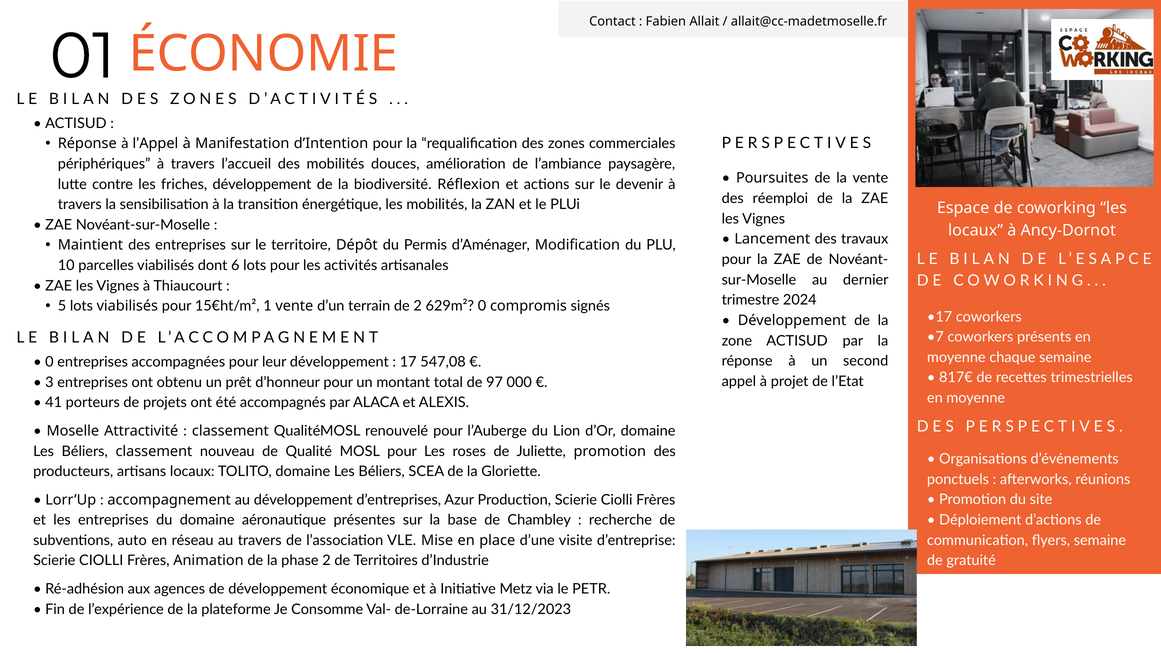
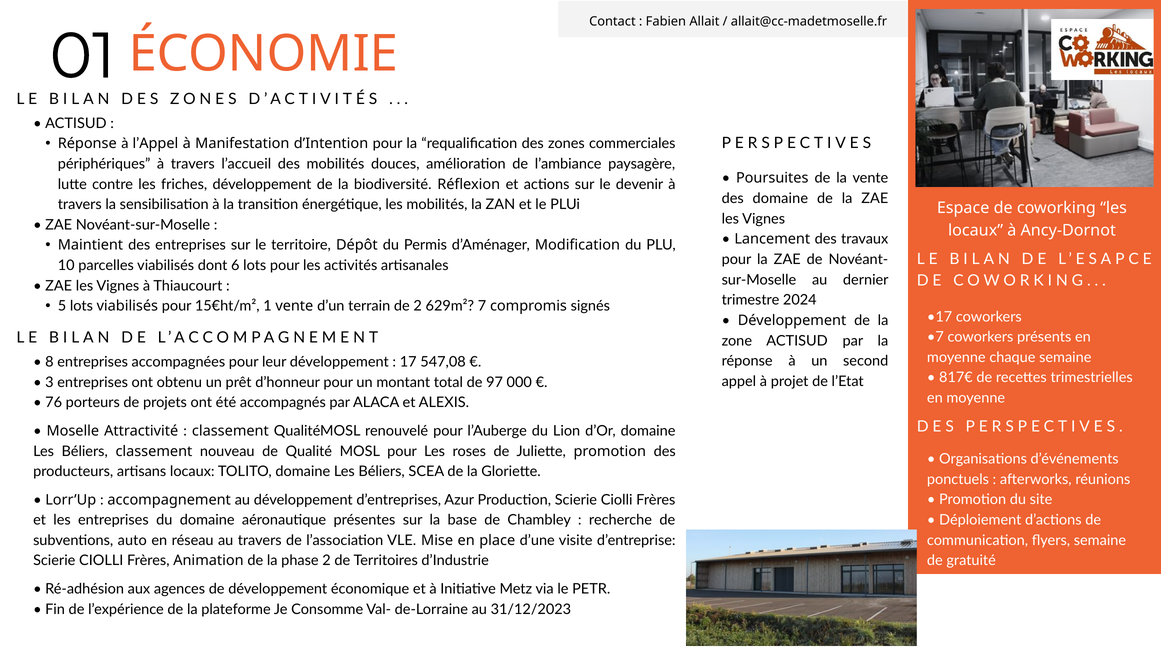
des réemploi: réemploi -> domaine
629m² 0: 0 -> 7
0 at (49, 362): 0 -> 8
41: 41 -> 76
